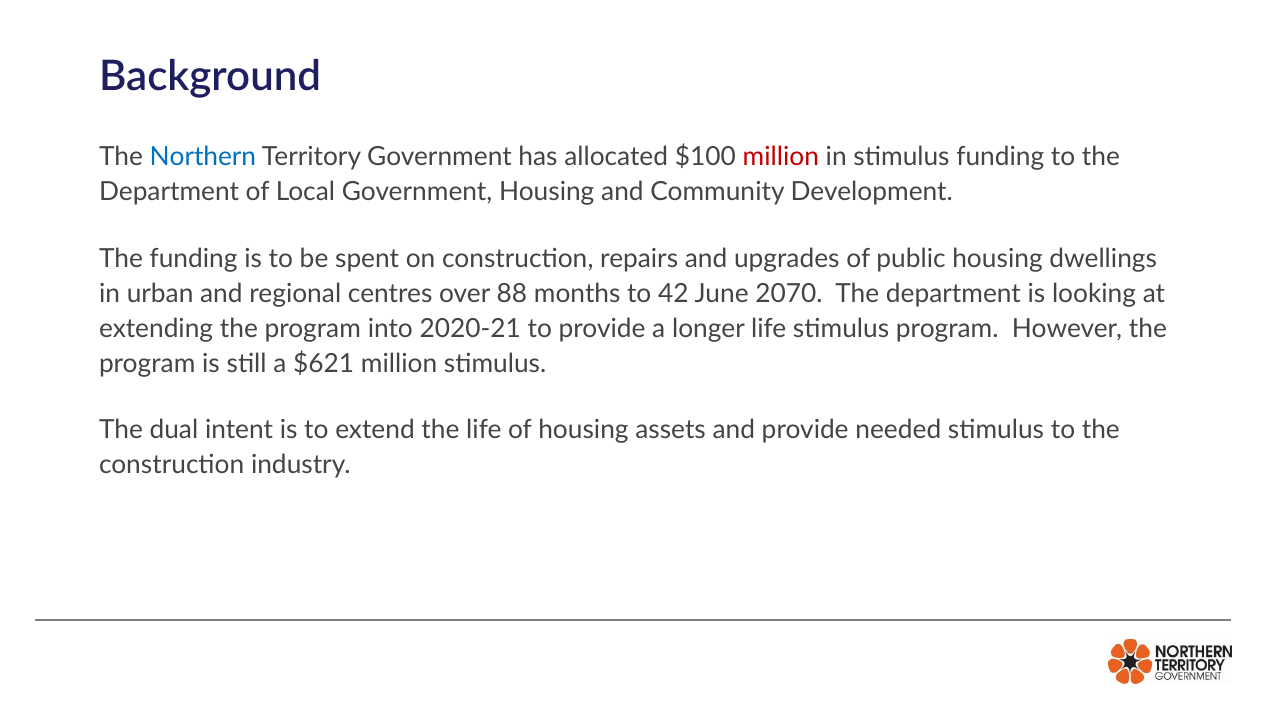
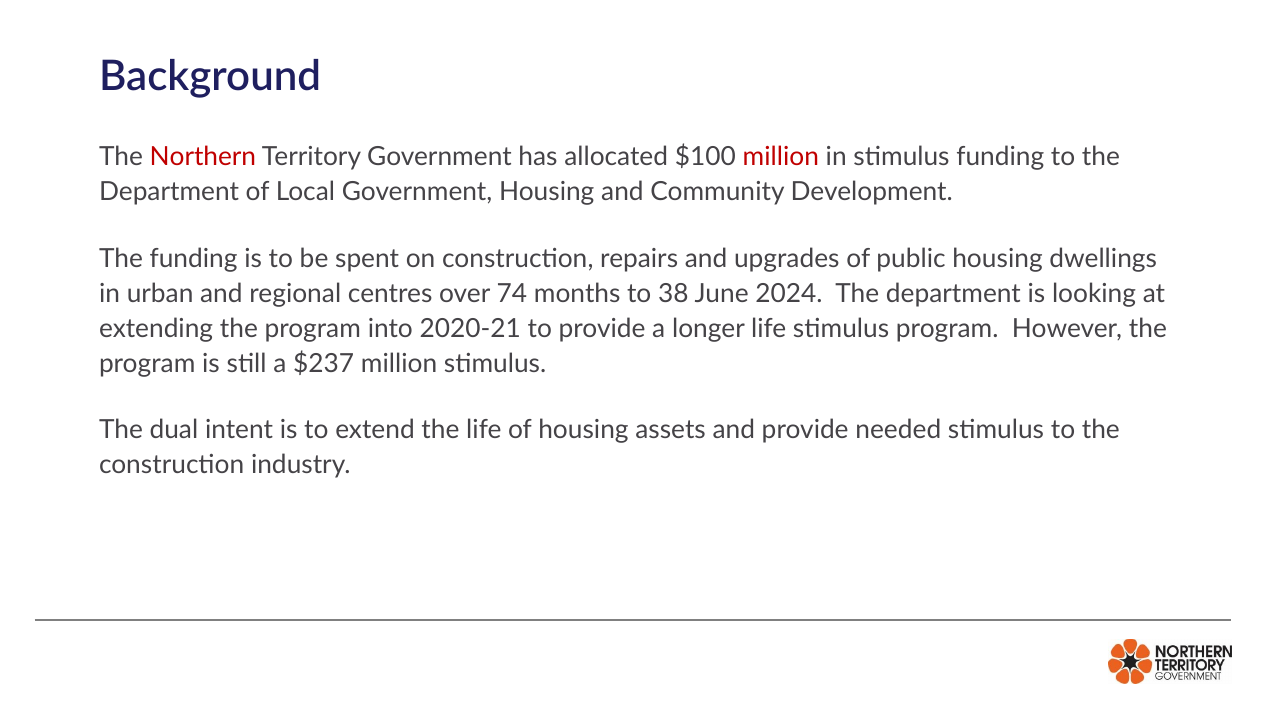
Northern colour: blue -> red
88: 88 -> 74
42: 42 -> 38
2070: 2070 -> 2024
$621: $621 -> $237
